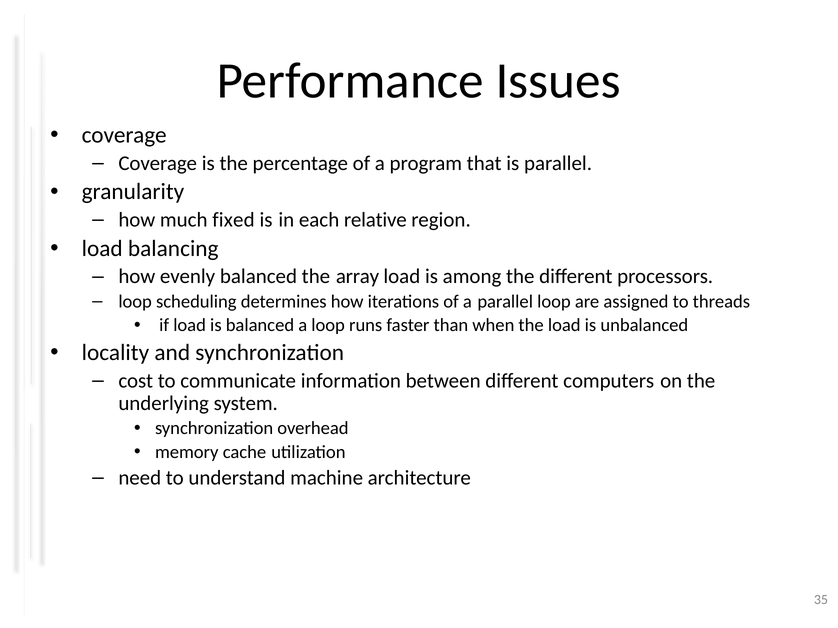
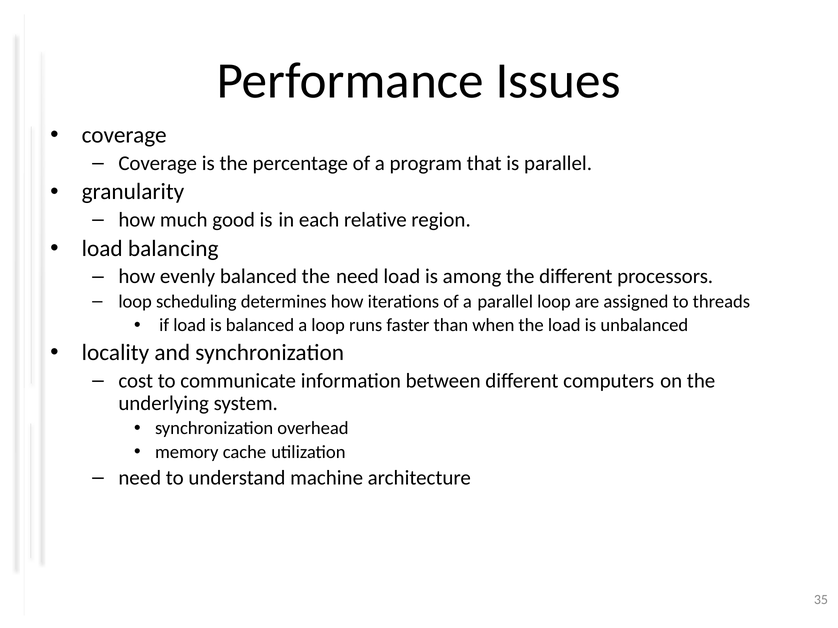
fixed: fixed -> good
the array: array -> need
